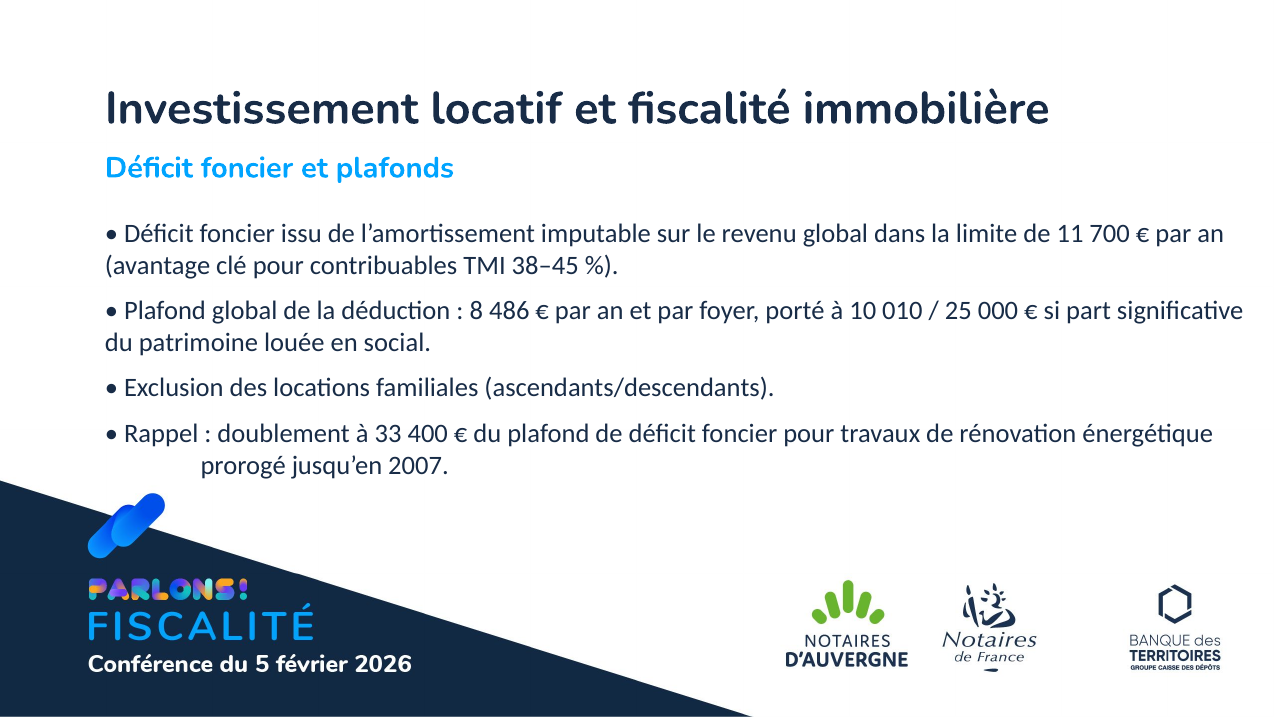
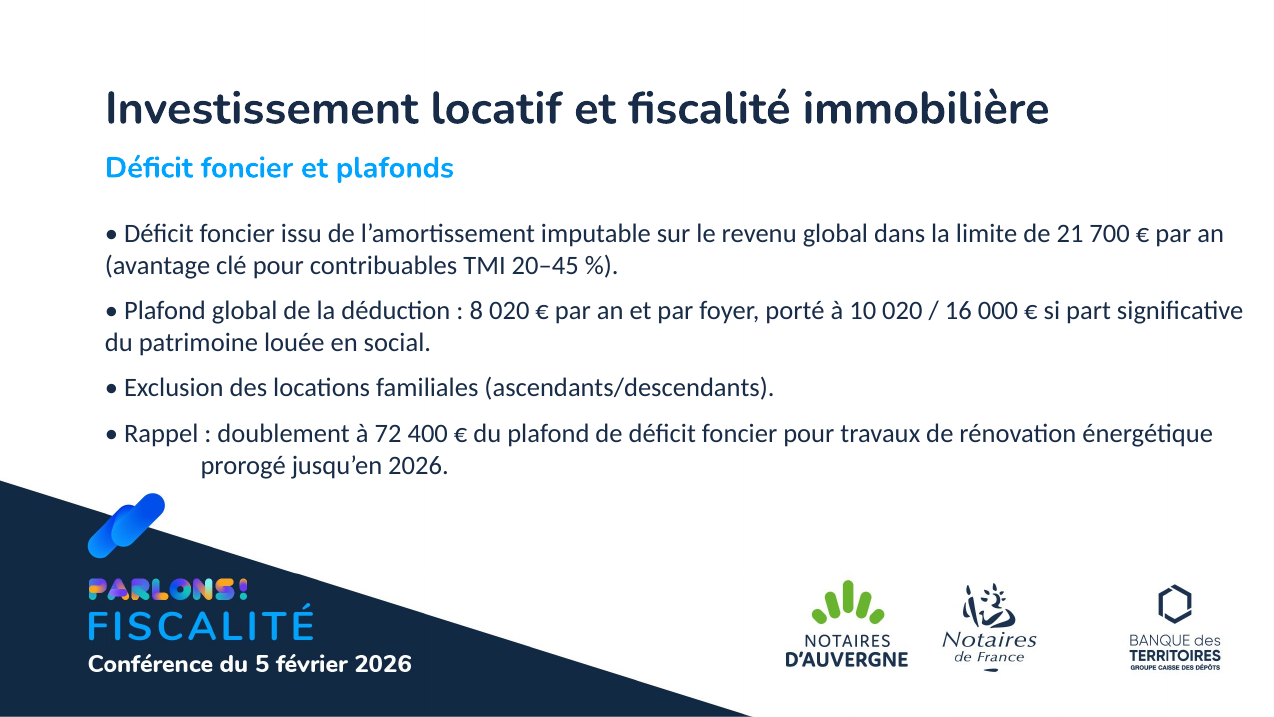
11: 11 -> 21
38–45: 38–45 -> 20–45
8 486: 486 -> 020
10 010: 010 -> 020
25: 25 -> 16
33: 33 -> 72
2007: 2007 -> 2026
